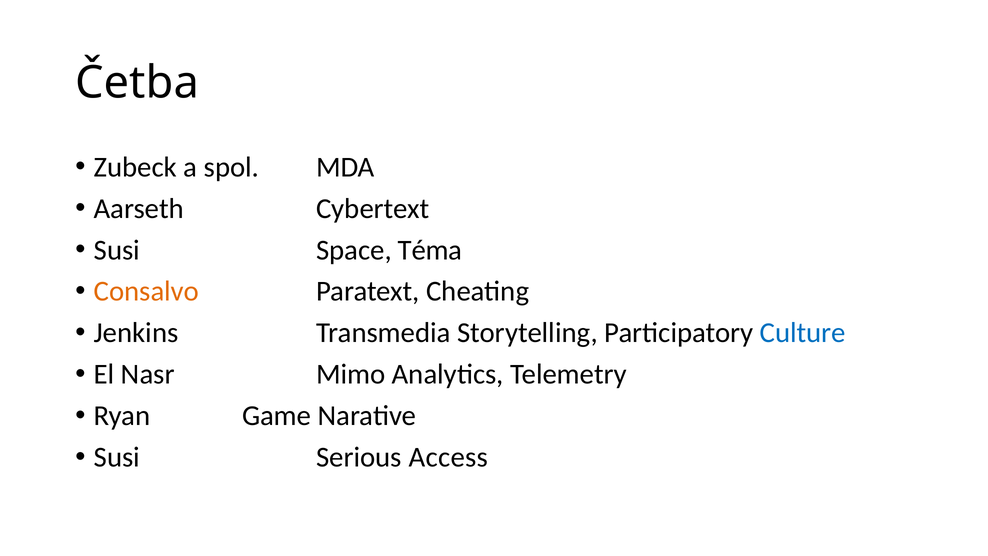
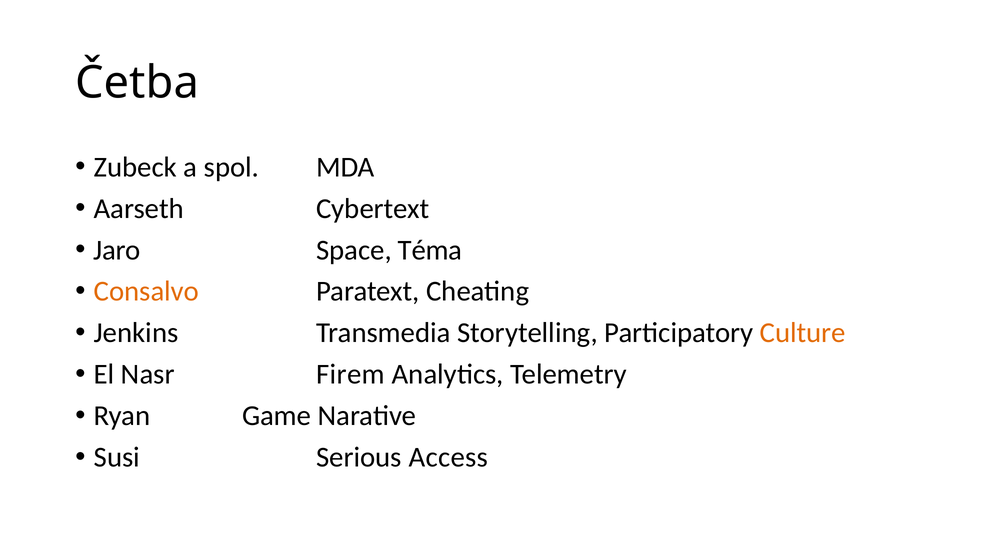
Susi at (117, 250): Susi -> Jaro
Culture colour: blue -> orange
Mimo: Mimo -> Firem
